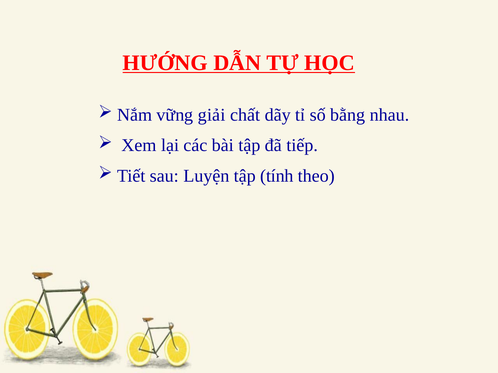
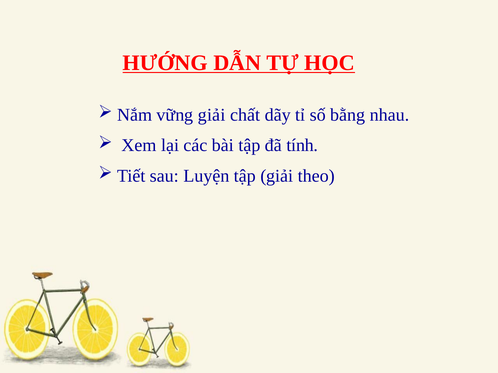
tiếp: tiếp -> tính
tập tính: tính -> giải
